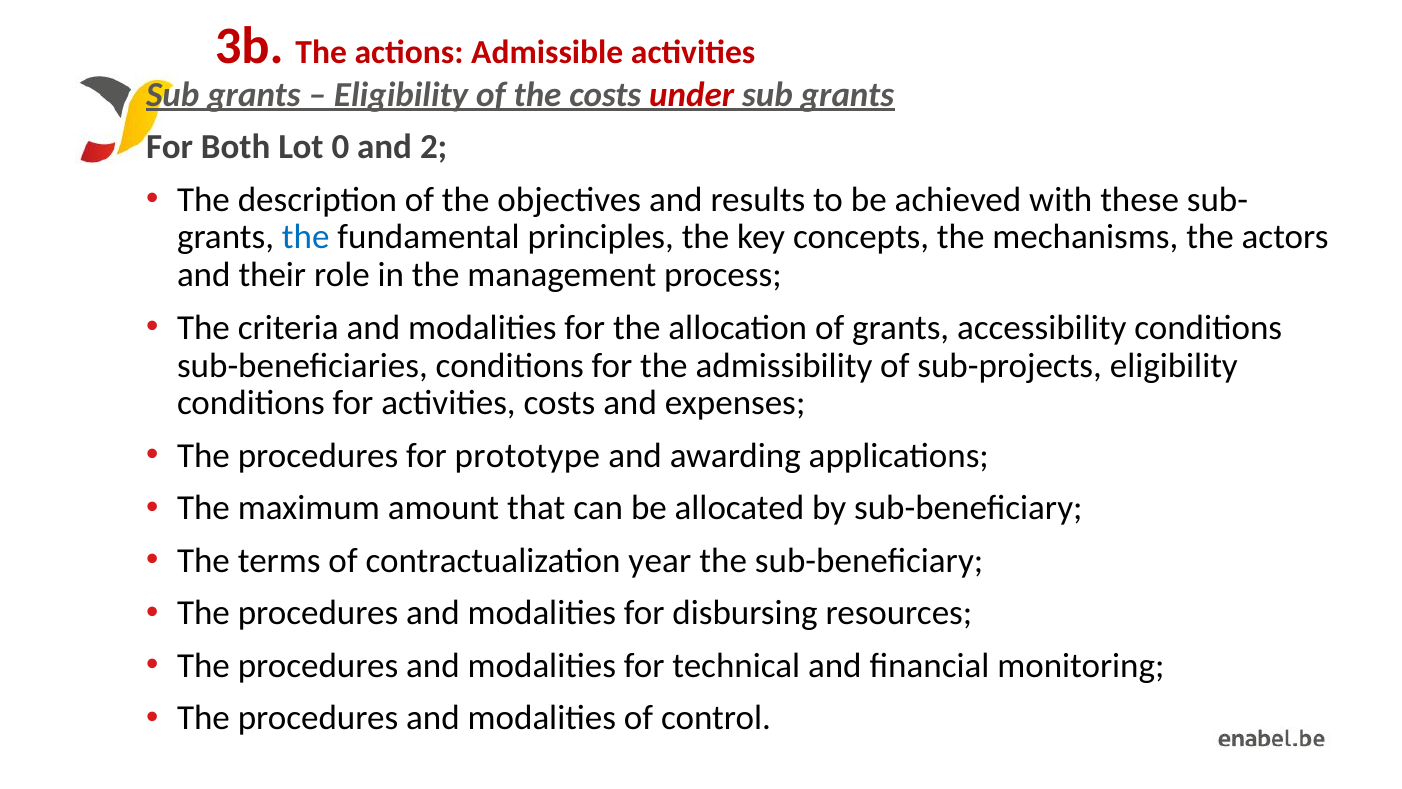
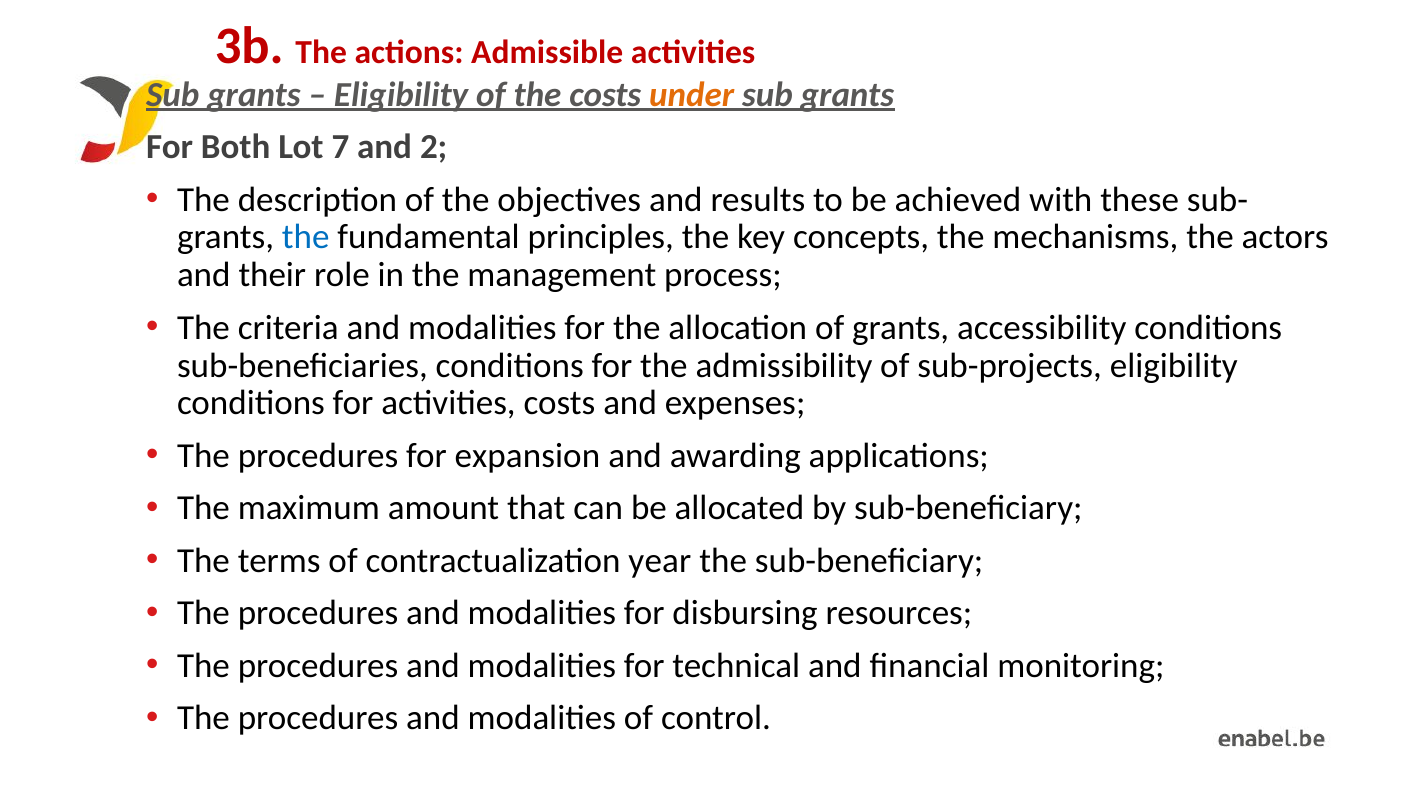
under colour: red -> orange
0: 0 -> 7
prototype: prototype -> expansion
